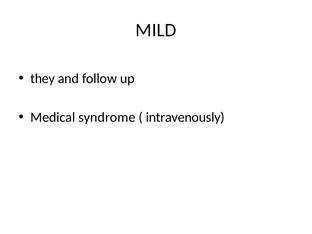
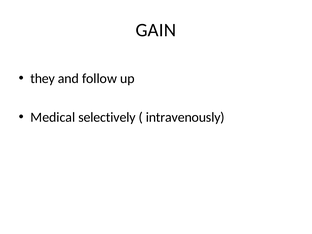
MILD: MILD -> GAIN
syndrome: syndrome -> selectively
